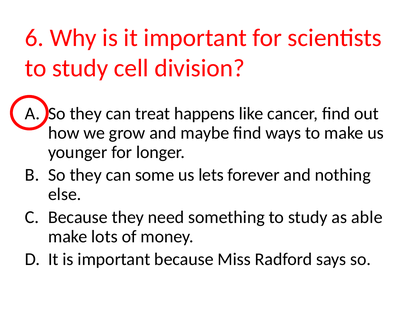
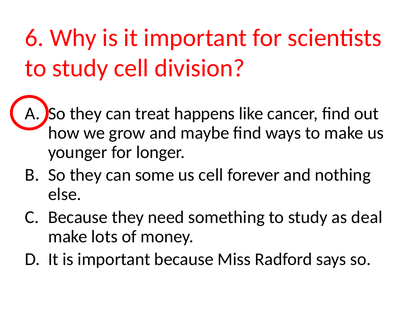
us lets: lets -> cell
able: able -> deal
